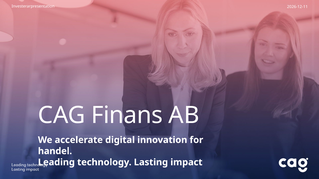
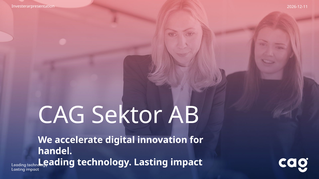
Finans: Finans -> Sektor
